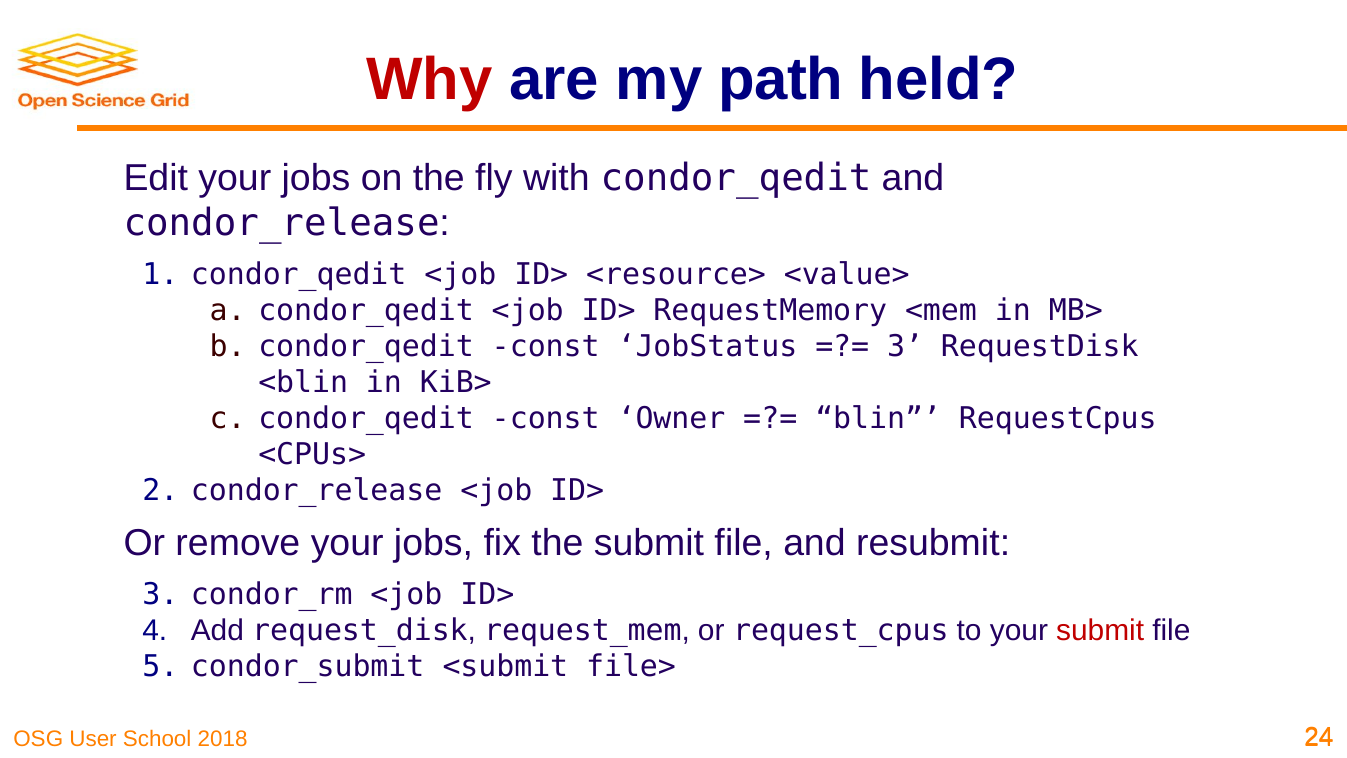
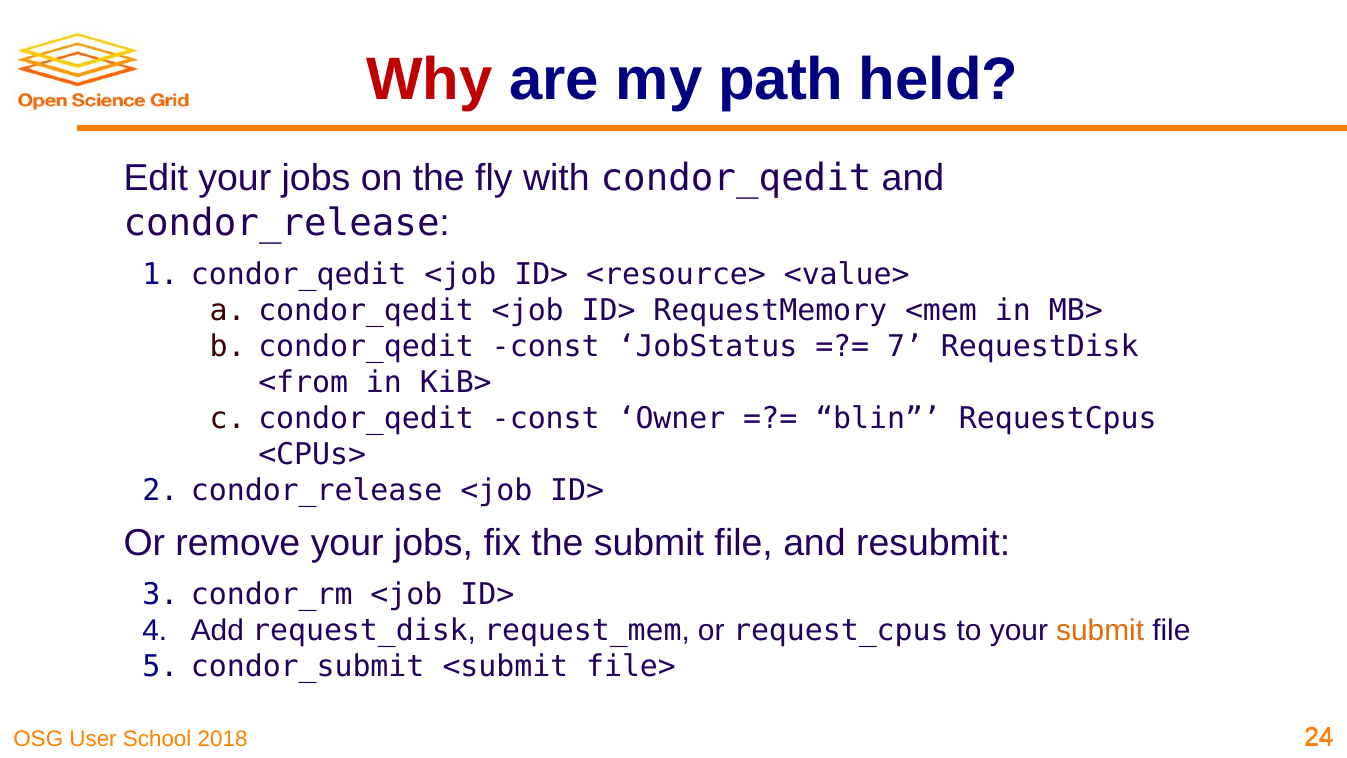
3 at (905, 346): 3 -> 7
<blin: <blin -> <from
submit at (1100, 631) colour: red -> orange
